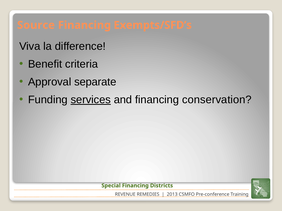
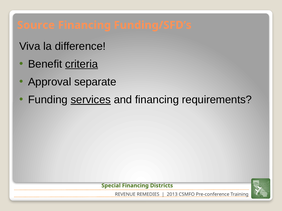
Exempts/SFD’s: Exempts/SFD’s -> Funding/SFD’s
criteria underline: none -> present
conservation: conservation -> requirements
